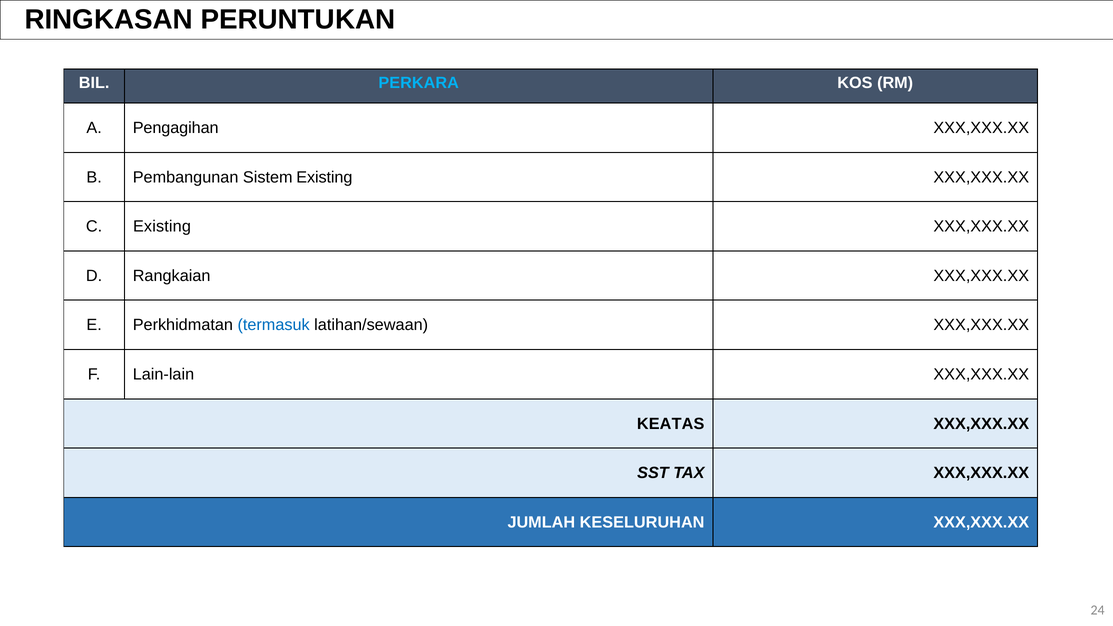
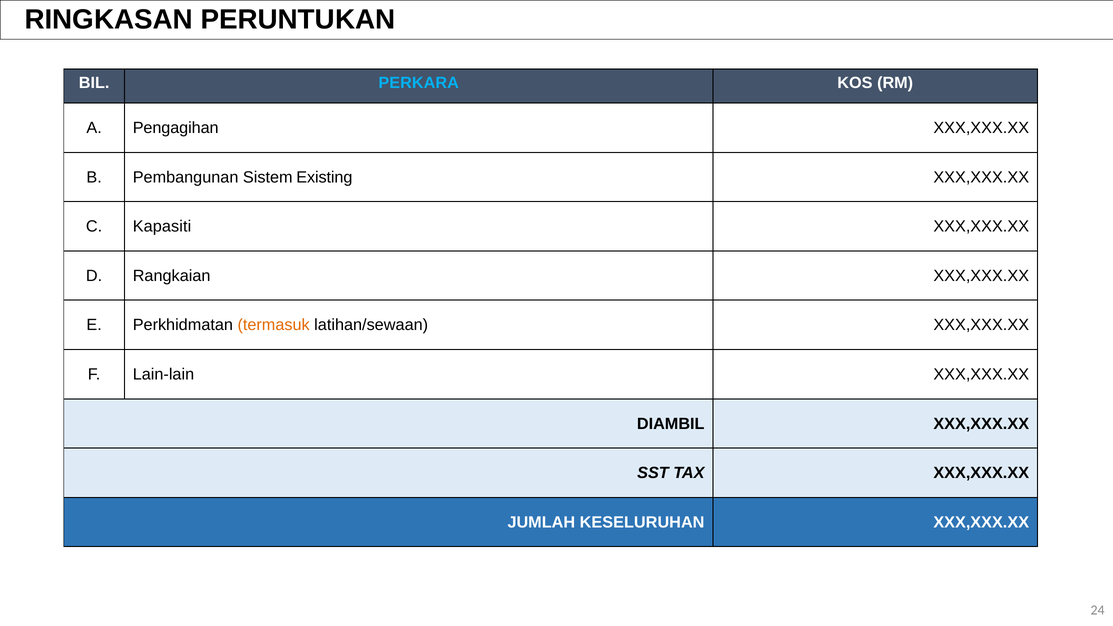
C Existing: Existing -> Kapasiti
termasuk colour: blue -> orange
KEATAS: KEATAS -> DIAMBIL
